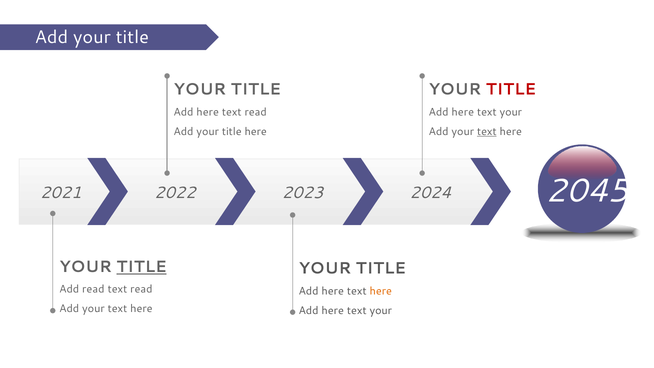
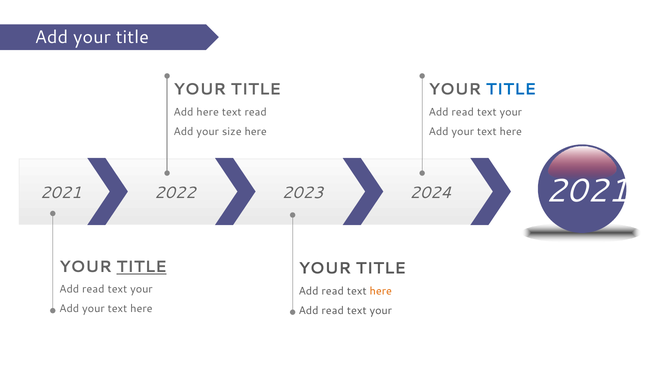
TITLE at (511, 90) colour: red -> blue
here at (463, 112): here -> read
title at (232, 132): title -> size
text at (487, 132) underline: present -> none
2045 at (587, 191): 2045 -> 2021
read at (141, 289): read -> your
here at (333, 291): here -> read
here at (333, 311): here -> read
